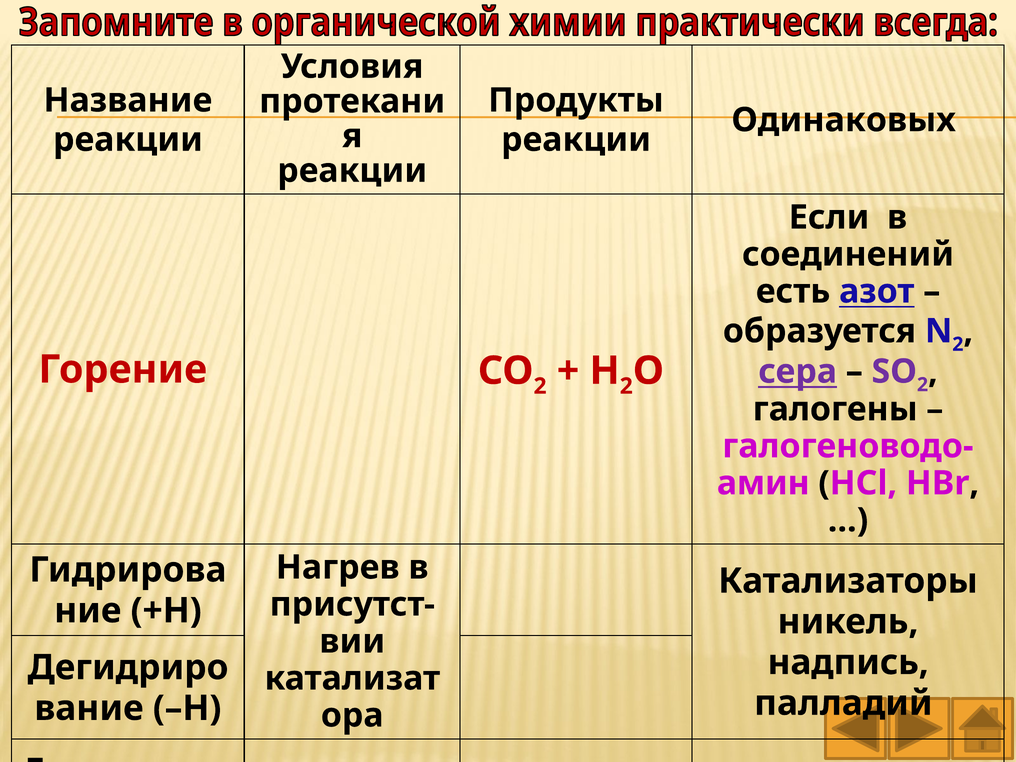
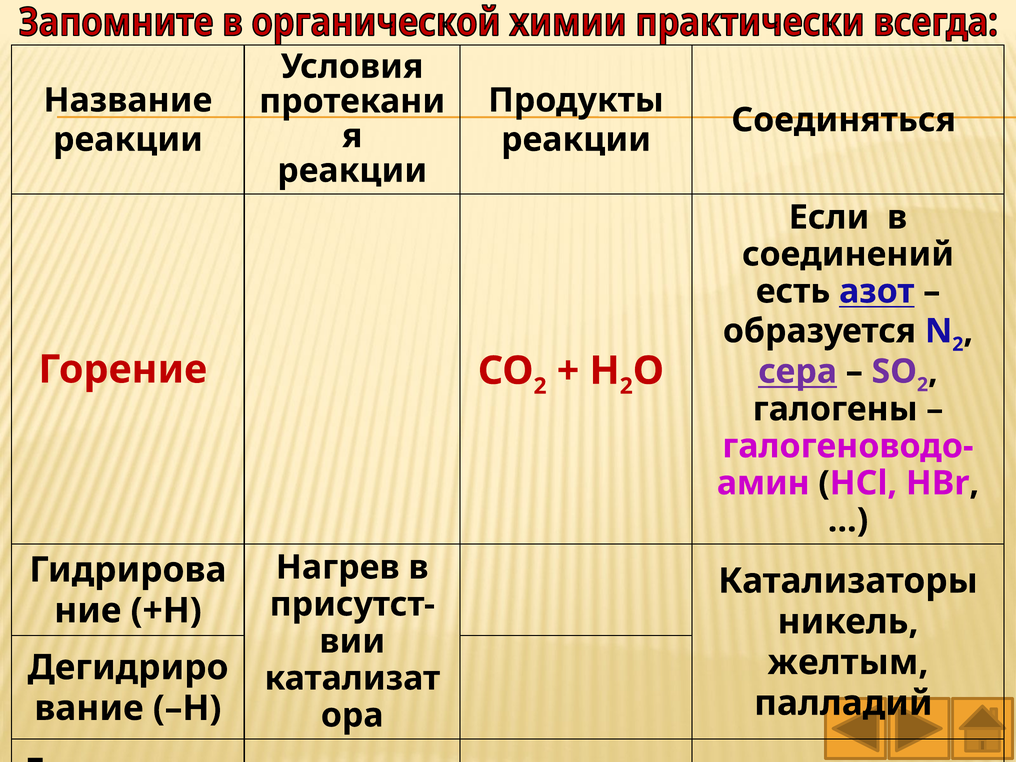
Одинаковых: Одинаковых -> Соединяться
надпись: надпись -> желтым
